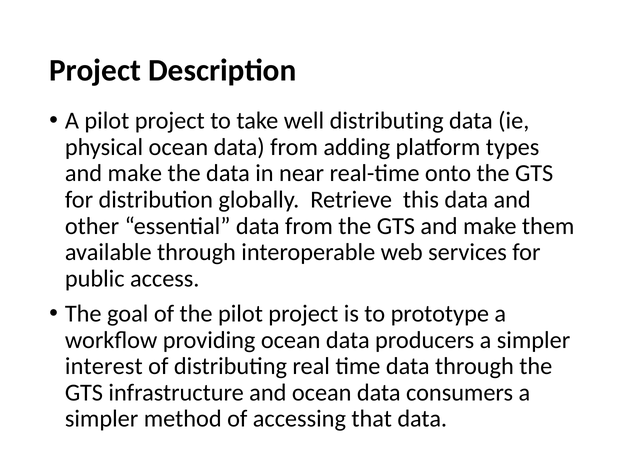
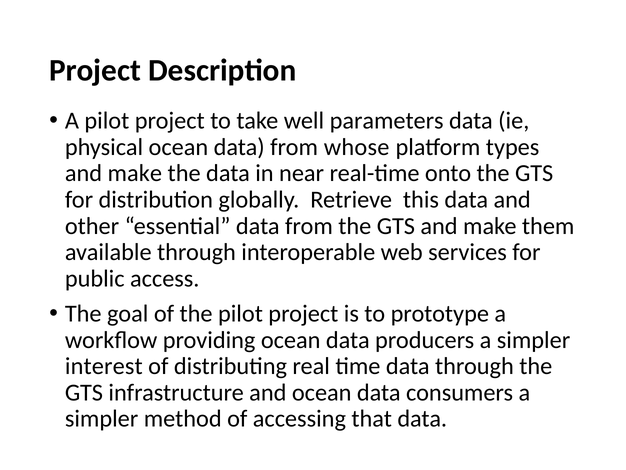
well distributing: distributing -> parameters
adding: adding -> whose
